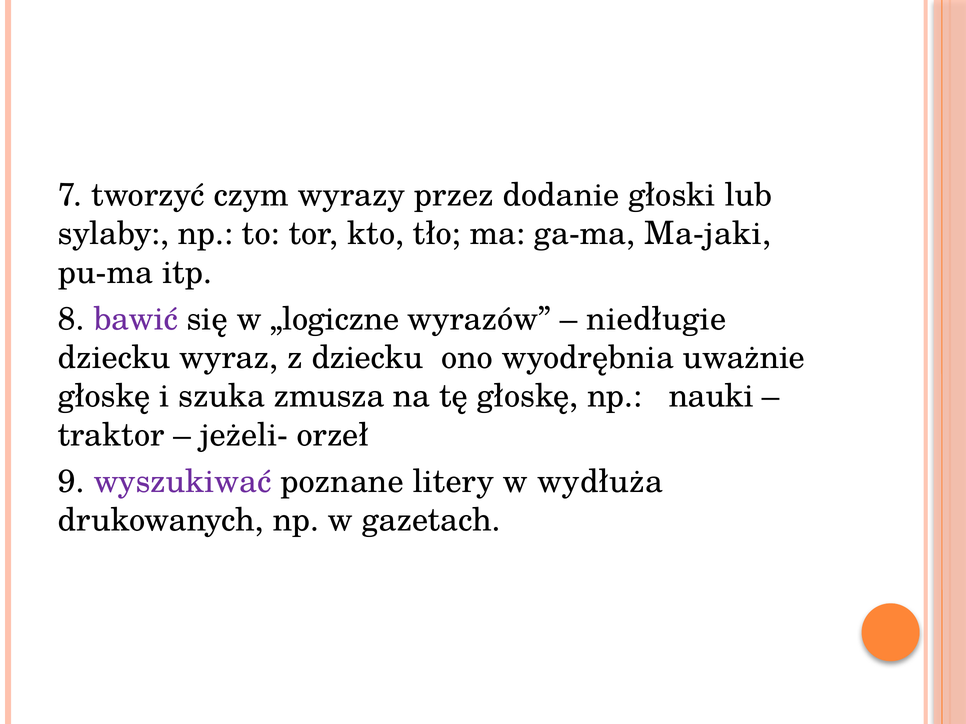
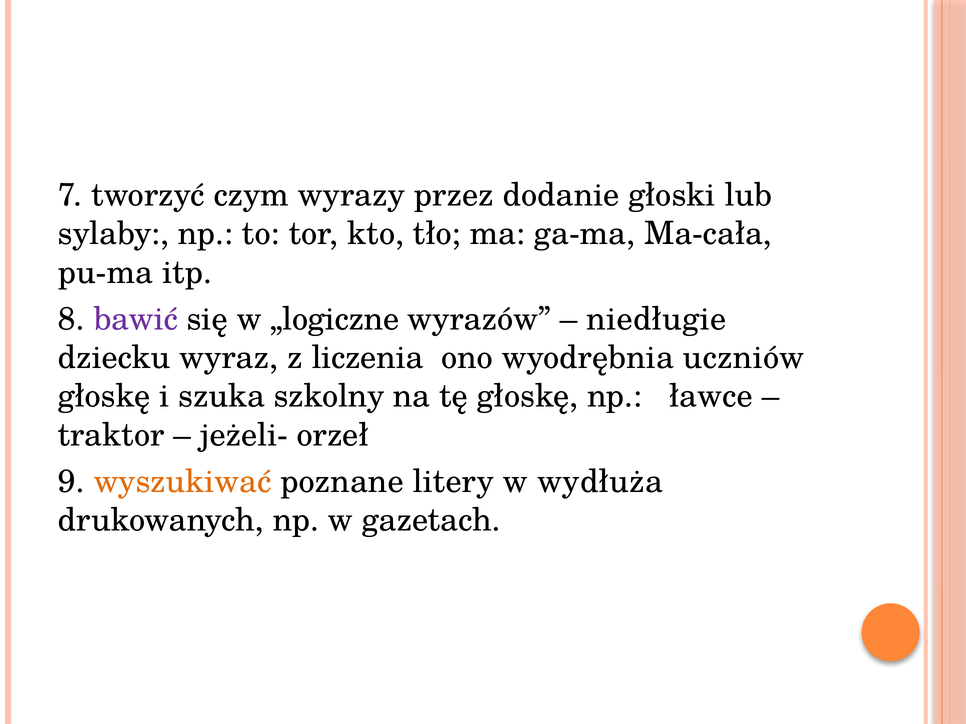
Ma-jaki: Ma-jaki -> Ma-cała
z dziecku: dziecku -> liczenia
uważnie: uważnie -> uczniów
zmusza: zmusza -> szkolny
nauki: nauki -> ławce
wyszukiwać colour: purple -> orange
